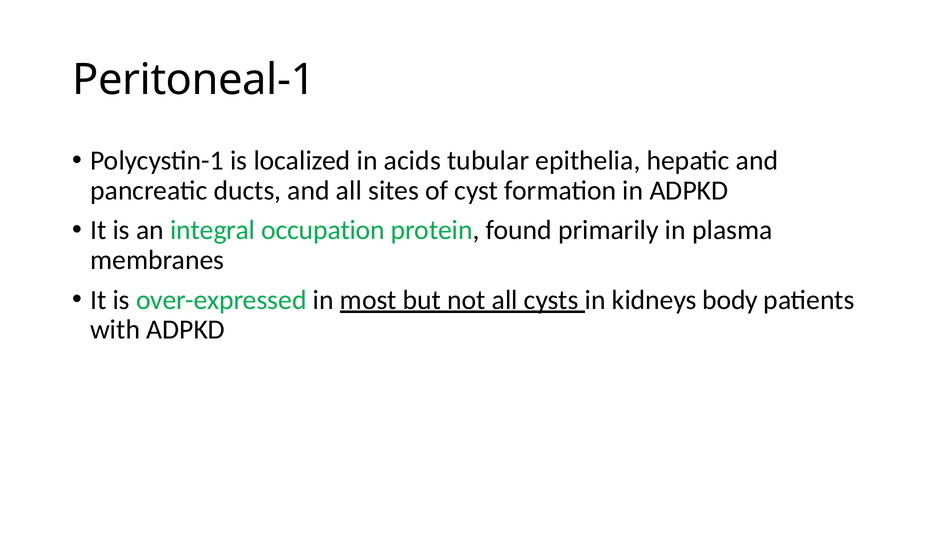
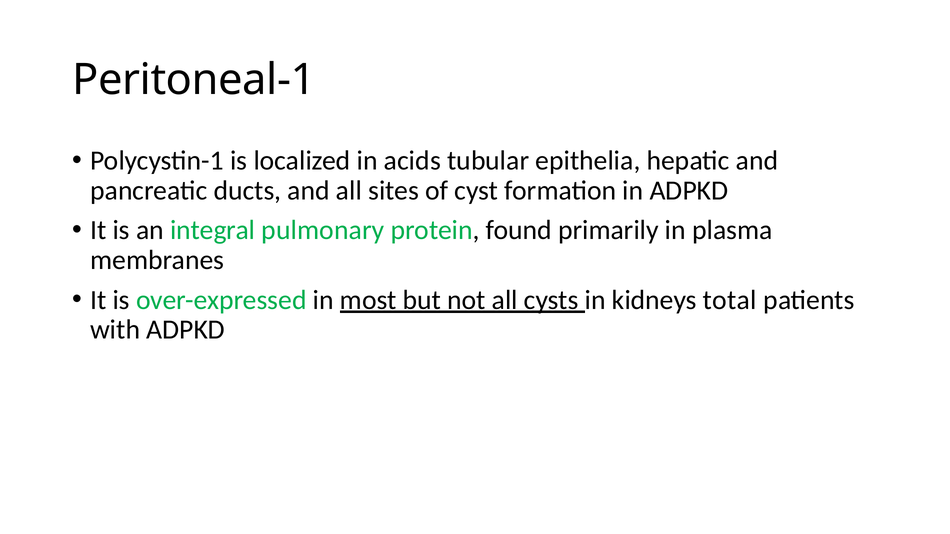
occupation: occupation -> pulmonary
body: body -> total
